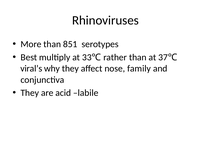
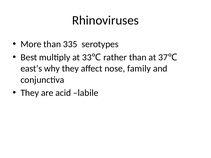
851: 851 -> 335
viral’s: viral’s -> east’s
